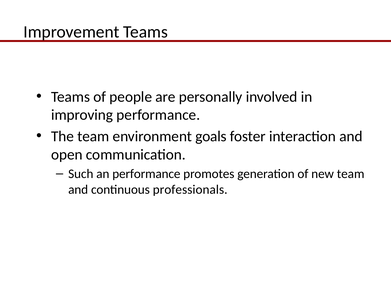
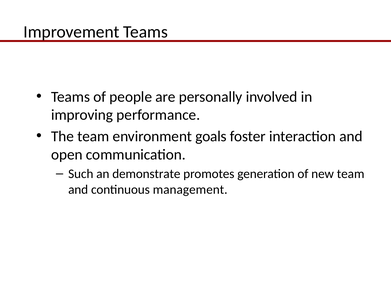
an performance: performance -> demonstrate
professionals: professionals -> management
